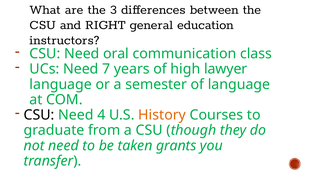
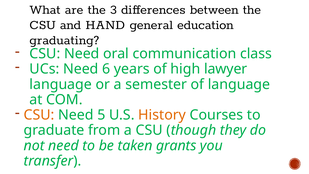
RIGHT: RIGHT -> HAND
instructors: instructors -> graduating
7: 7 -> 6
CSU at (39, 115) colour: black -> orange
4: 4 -> 5
